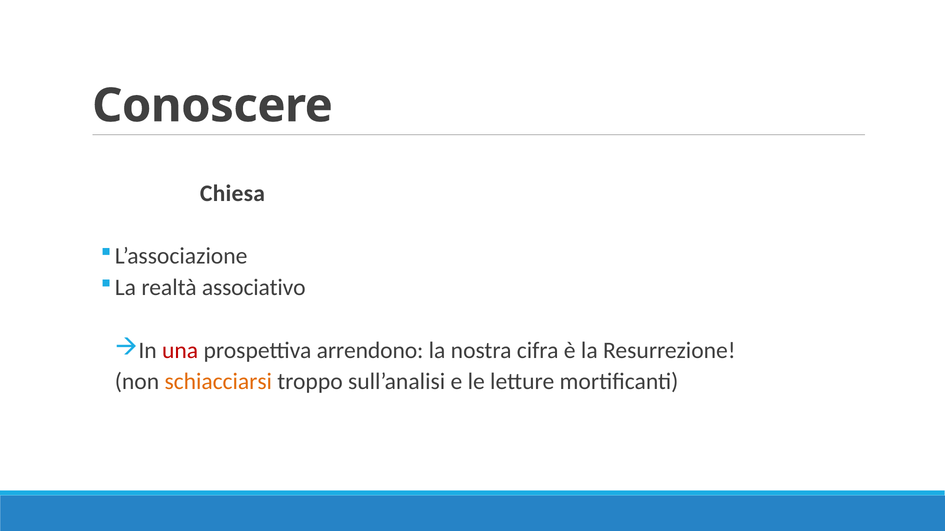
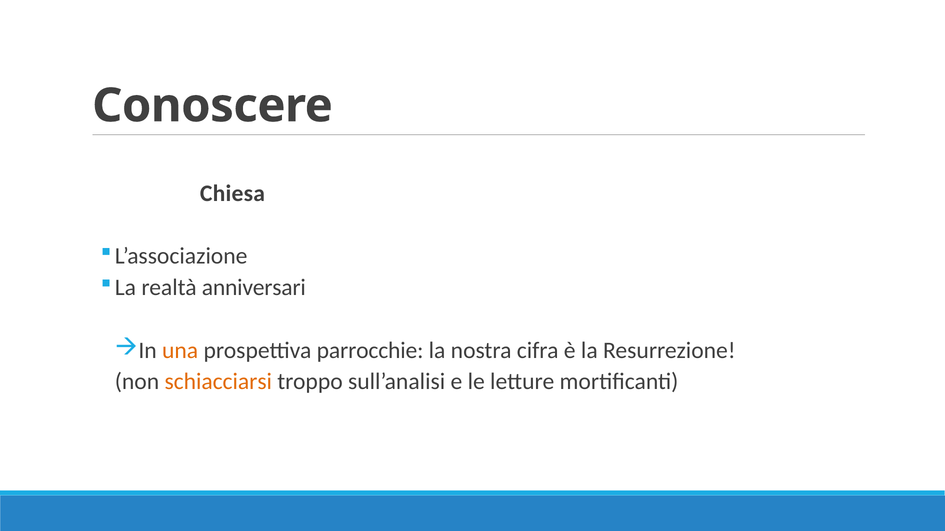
associativo: associativo -> anniversari
una colour: red -> orange
arrendono: arrendono -> parrocchie
